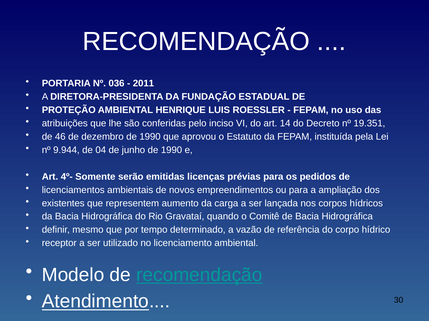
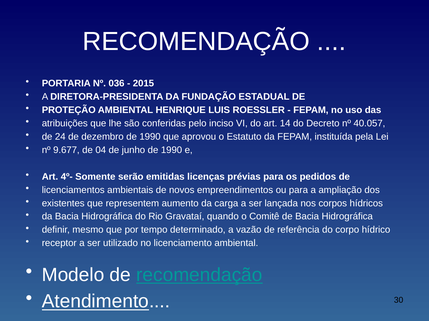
2011: 2011 -> 2015
19.351: 19.351 -> 40.057
46: 46 -> 24
9.944: 9.944 -> 9.677
